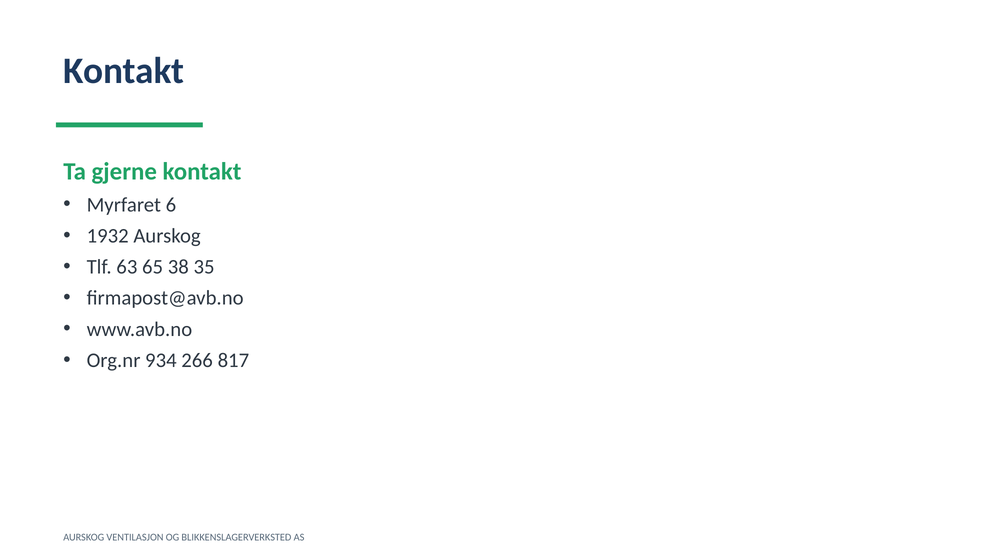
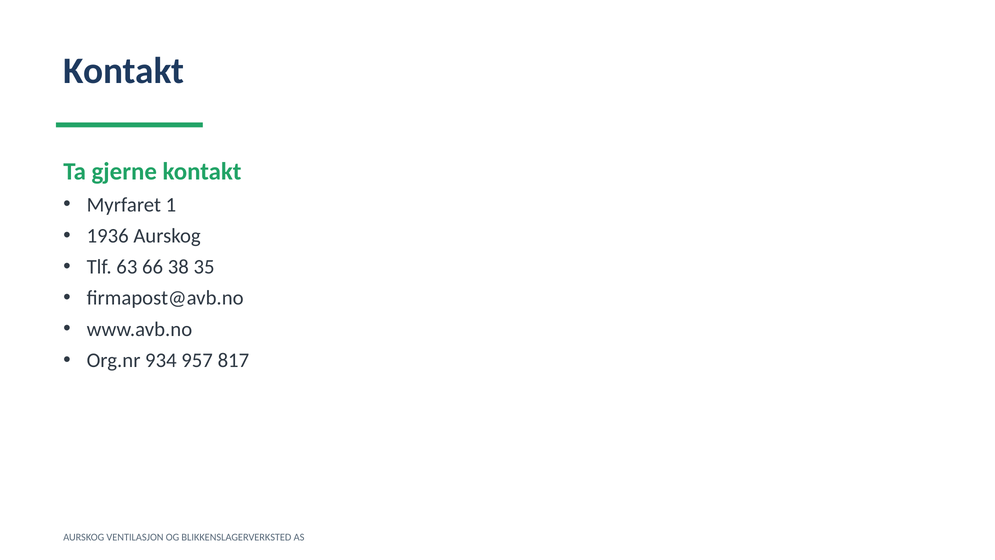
6: 6 -> 1
1932: 1932 -> 1936
65: 65 -> 66
266: 266 -> 957
